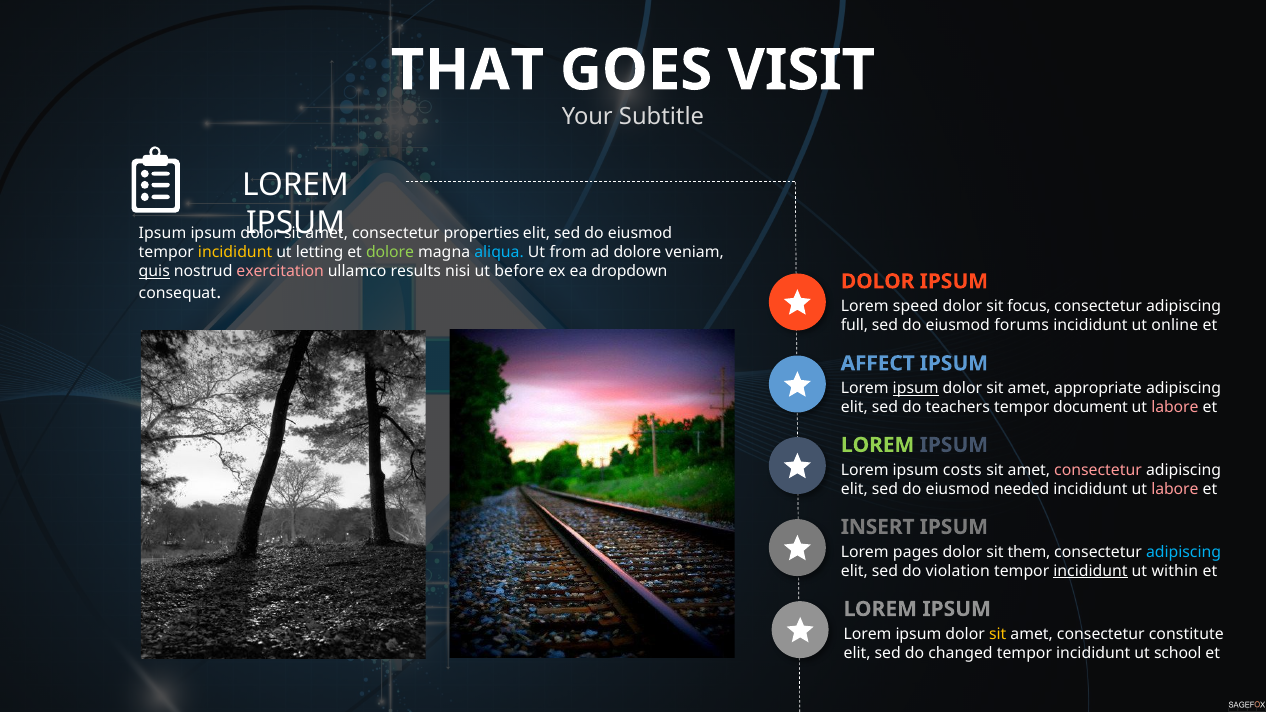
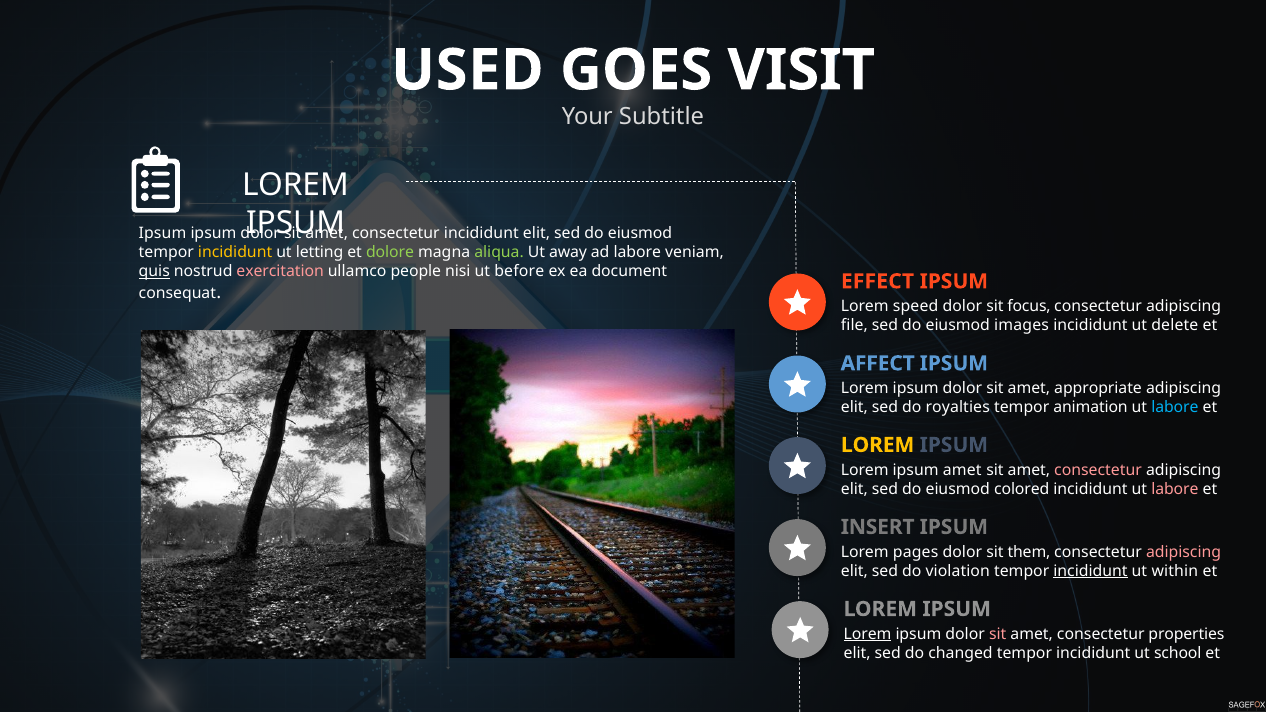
THAT: THAT -> USED
consectetur properties: properties -> incididunt
aliqua colour: light blue -> light green
from: from -> away
ad dolore: dolore -> labore
results: results -> people
dropdown: dropdown -> document
DOLOR at (878, 281): DOLOR -> EFFECT
full: full -> file
forums: forums -> images
online: online -> delete
ipsum at (916, 388) underline: present -> none
teachers: teachers -> royalties
document: document -> animation
labore at (1175, 407) colour: pink -> light blue
LOREM at (878, 445) colour: light green -> yellow
ipsum costs: costs -> amet
needed: needed -> colored
adipiscing at (1184, 552) colour: light blue -> pink
Lorem at (868, 634) underline: none -> present
sit at (998, 634) colour: yellow -> pink
constitute: constitute -> properties
